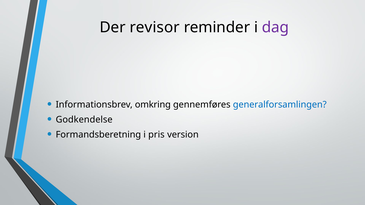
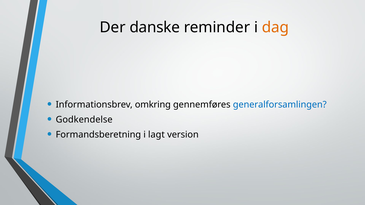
revisor: revisor -> danske
dag colour: purple -> orange
pris: pris -> lagt
